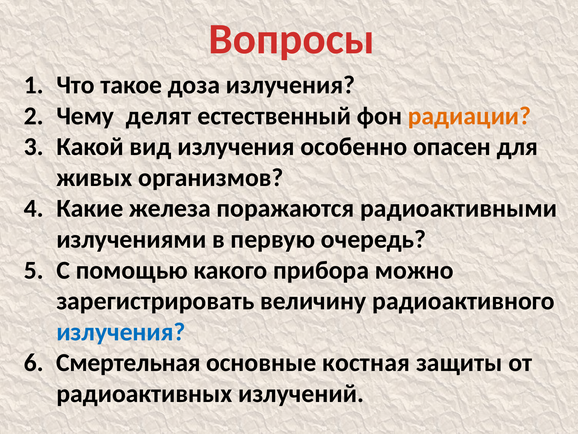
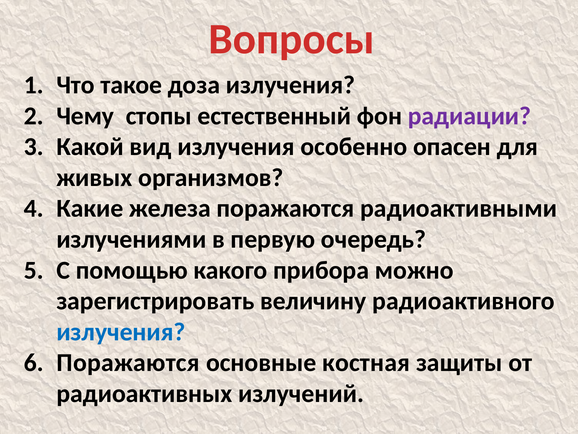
делят: делят -> стопы
радиации colour: orange -> purple
Смертельная at (128, 362): Смертельная -> Поражаются
